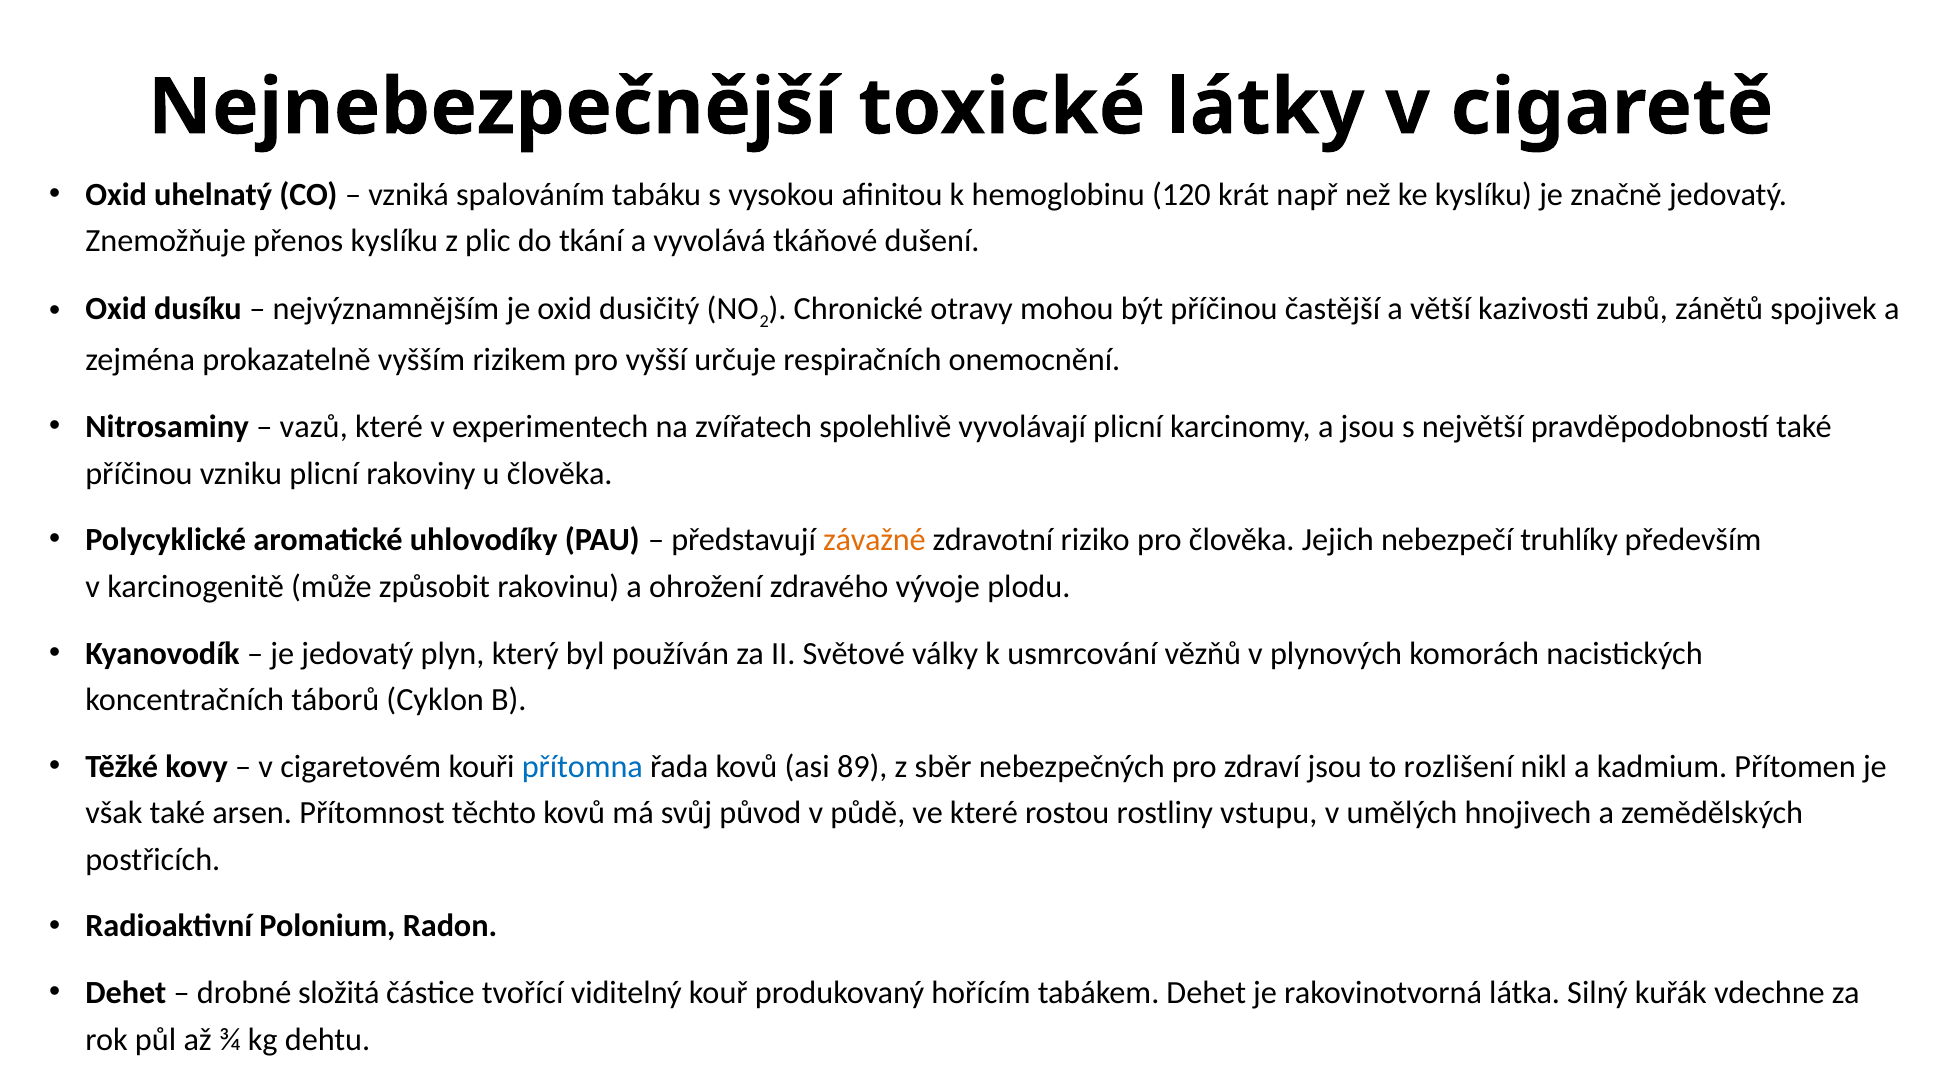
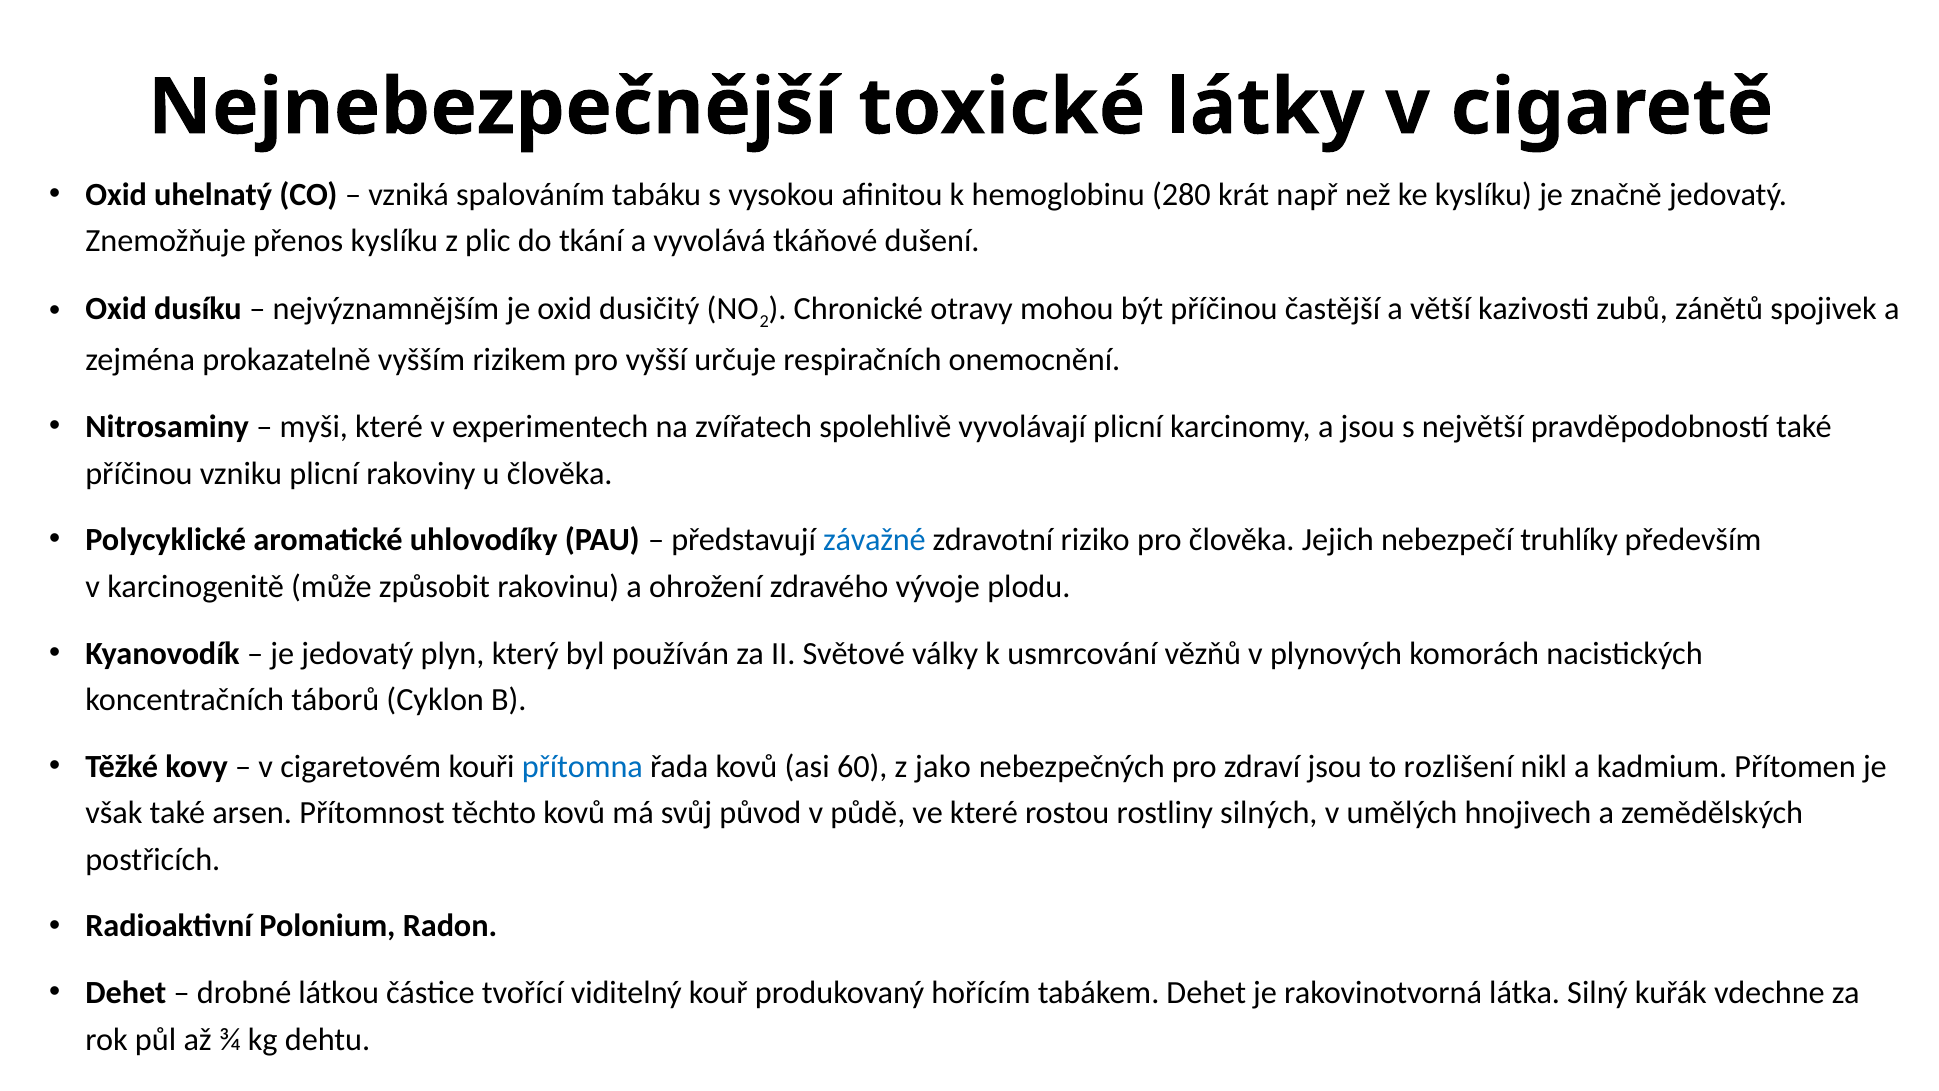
120: 120 -> 280
vazů: vazů -> myši
závažné colour: orange -> blue
89: 89 -> 60
sběr: sběr -> jako
vstupu: vstupu -> silných
složitá: složitá -> látkou
